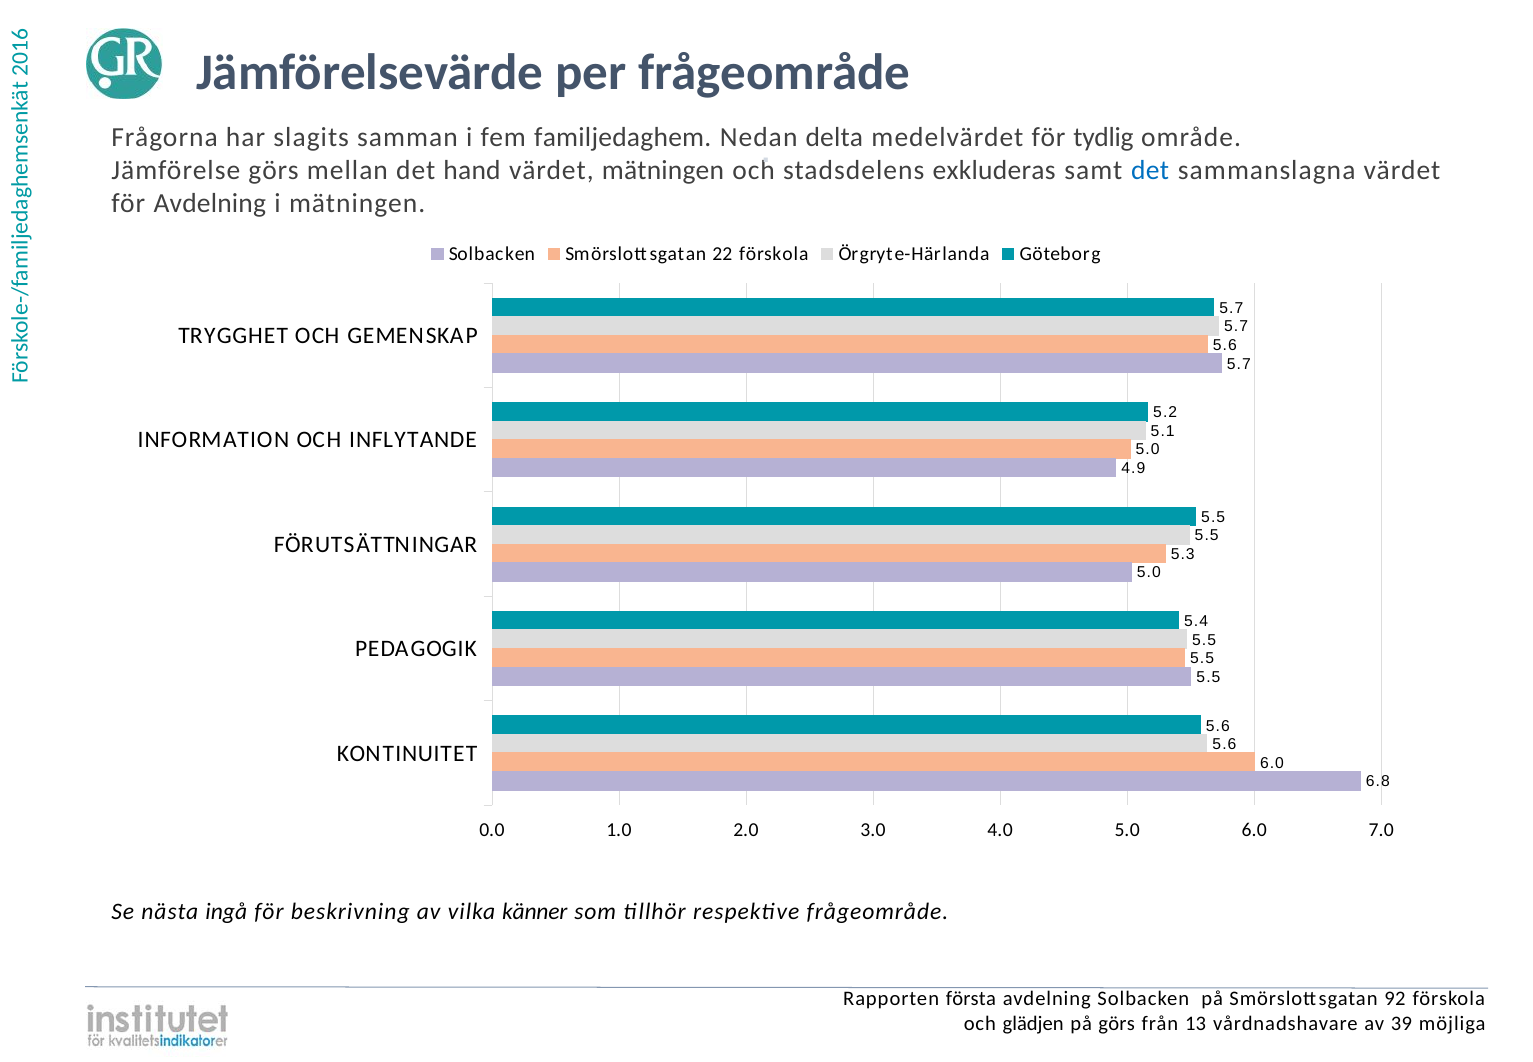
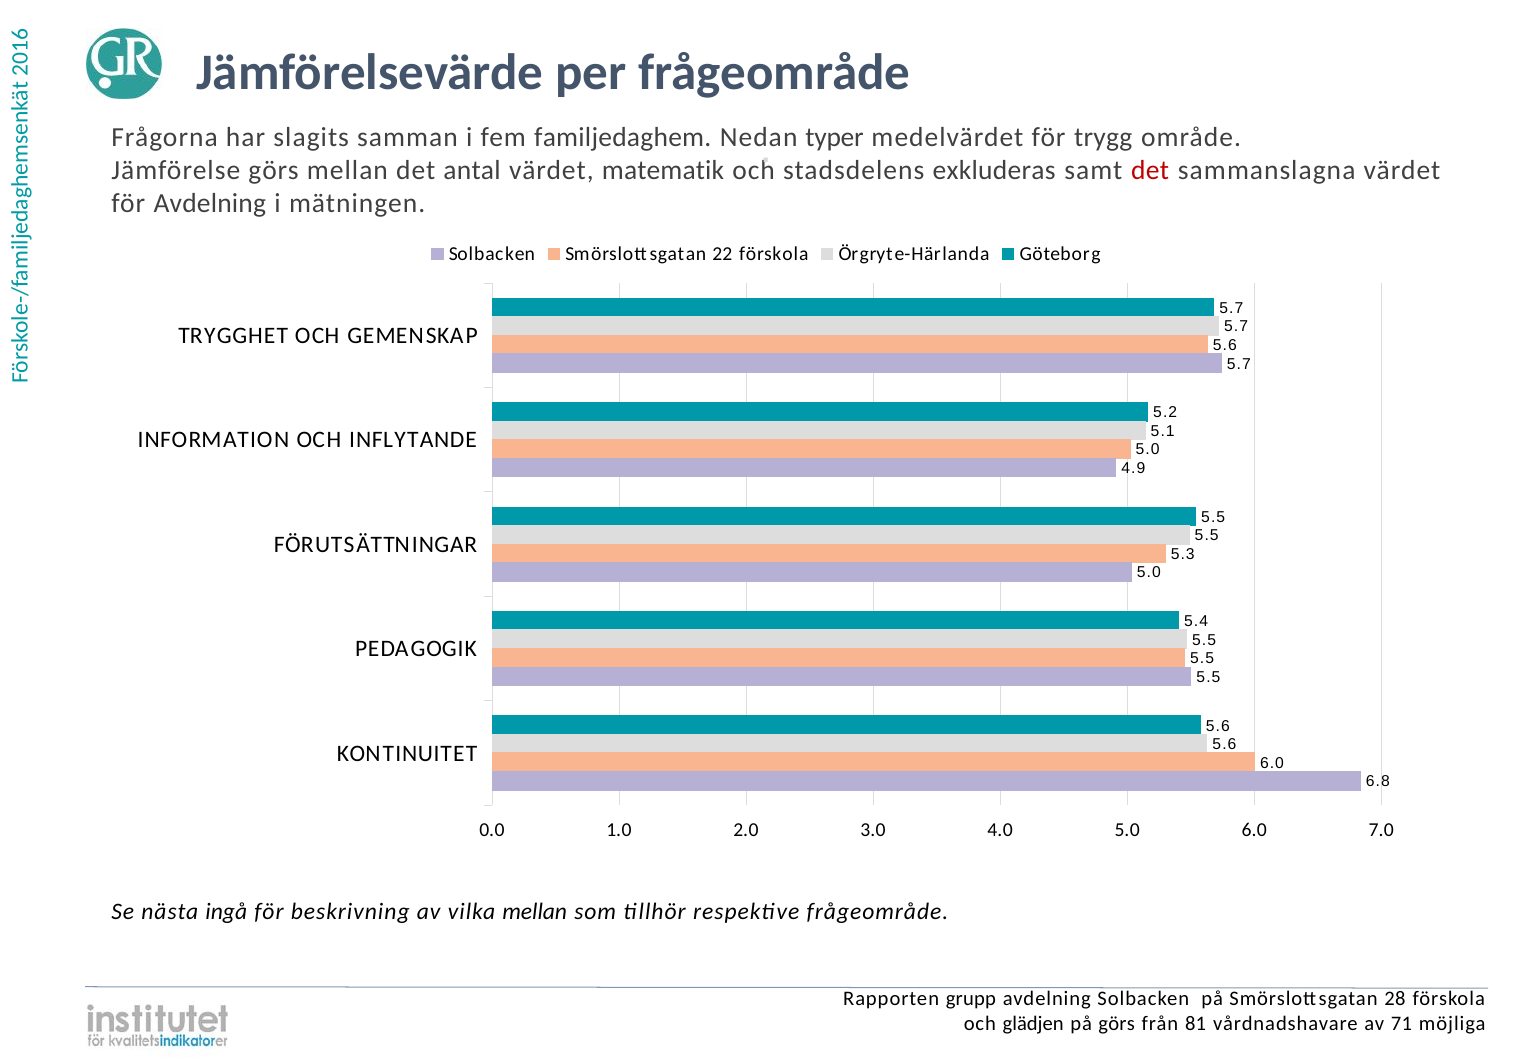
delta: delta -> typer
tydlig: tydlig -> trygg
hand: hand -> antal
värdet mätningen: mätningen -> matematik
det at (1150, 170) colour: blue -> red
vilka känner: känner -> mellan
första: första -> grupp
92: 92 -> 28
13: 13 -> 81
39: 39 -> 71
